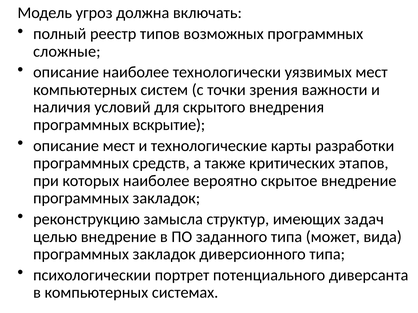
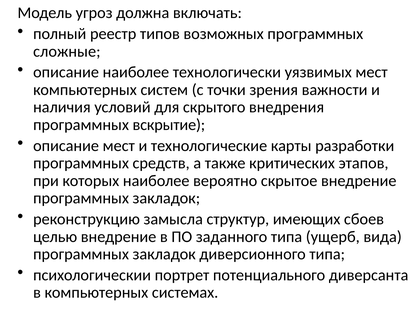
задач: задач -> сбоев
может: может -> ущерб
